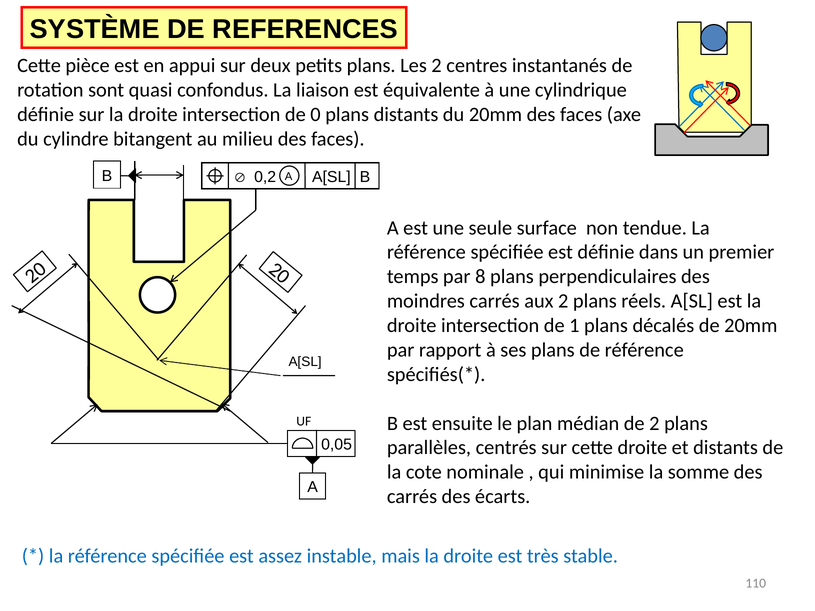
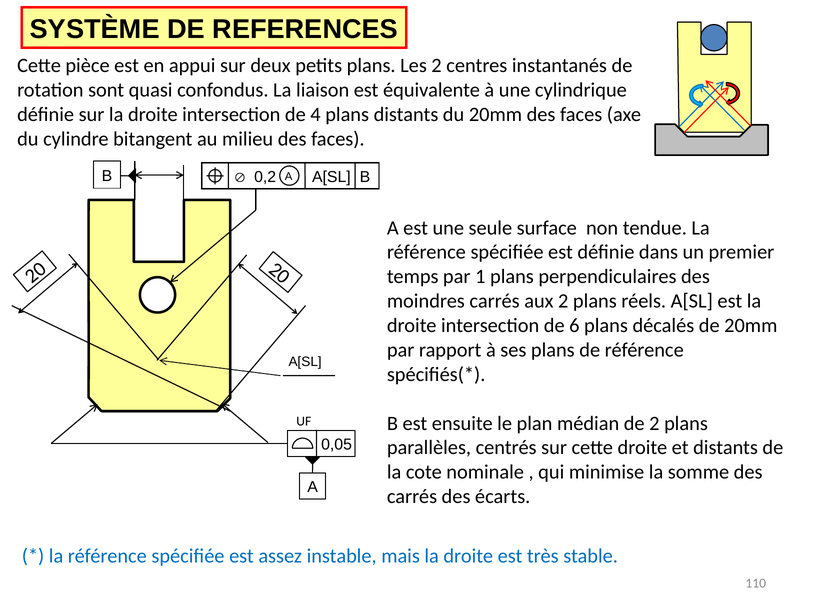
de 0: 0 -> 4
8: 8 -> 1
1: 1 -> 6
